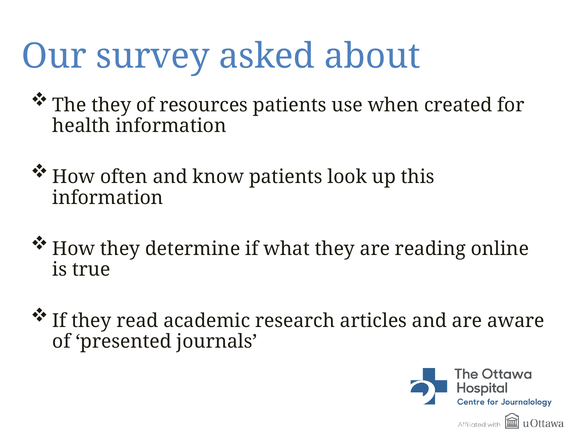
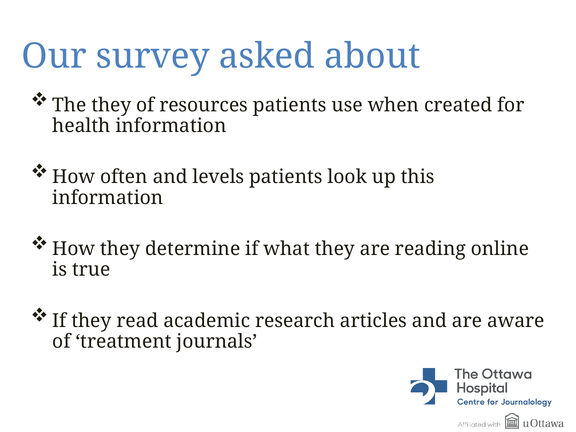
know: know -> levels
presented: presented -> treatment
